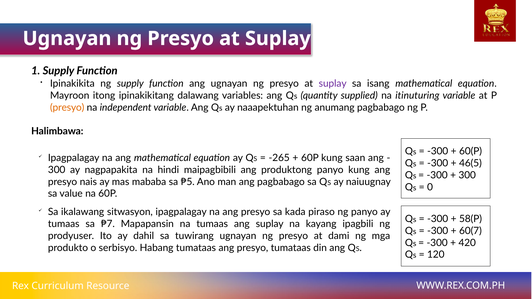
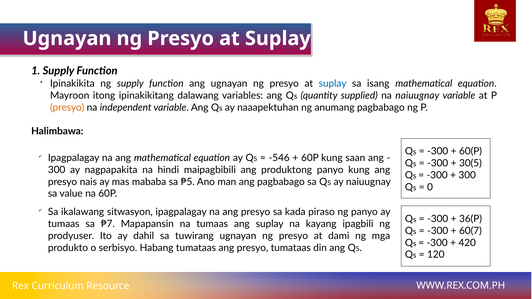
suplay at (333, 84) colour: purple -> blue
na itinuturing: itinuturing -> naiuugnay
-265: -265 -> -546
46(5: 46(5 -> 30(5
58(P: 58(P -> 36(P
